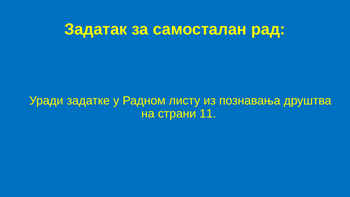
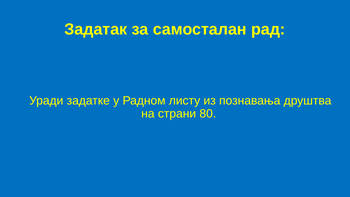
11: 11 -> 80
